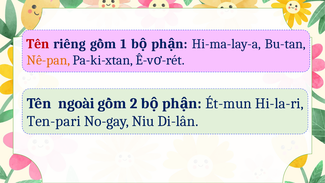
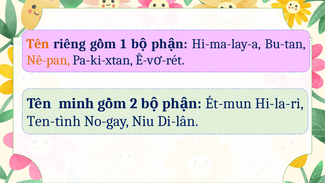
Tên at (38, 44) colour: red -> orange
ngoài: ngoài -> minh
Ten-pari: Ten-pari -> Ten-tình
